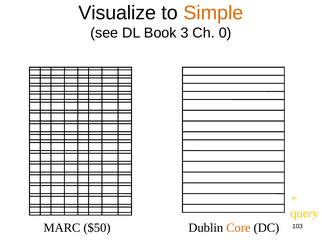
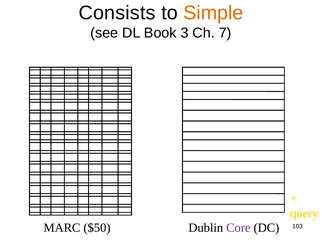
Visualize: Visualize -> Consists
0: 0 -> 7
Core colour: orange -> purple
